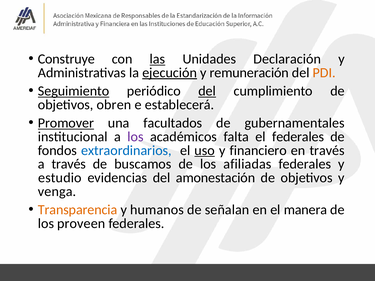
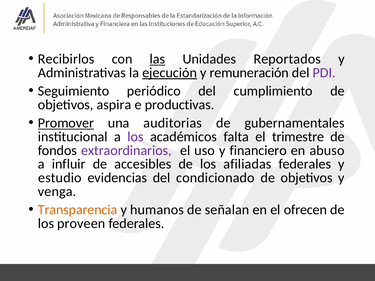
Construye: Construye -> Recibirlos
Declaración: Declaración -> Reportados
PDI colour: orange -> purple
Seguimiento underline: present -> none
del at (207, 91) underline: present -> none
obren: obren -> aspira
establecerá: establecerá -> productivas
facultados: facultados -> auditorias
el federales: federales -> trimestre
extraordinarios colour: blue -> purple
uso underline: present -> none
en través: través -> abuso
a través: través -> influir
buscamos: buscamos -> accesibles
amonestación: amonestación -> condicionado
manera: manera -> ofrecen
